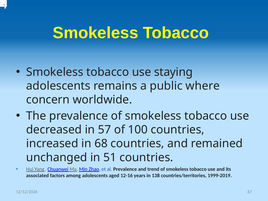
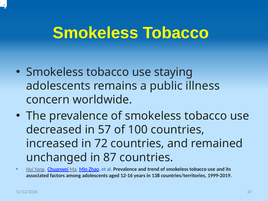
where: where -> illness
68: 68 -> 72
51: 51 -> 87
